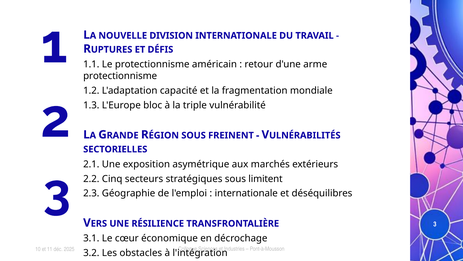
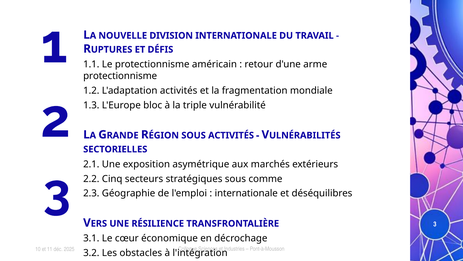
L'adaptation capacité: capacité -> activités
SOUS FREINENT: FREINENT -> ACTIVITÉS
limitent: limitent -> comme
